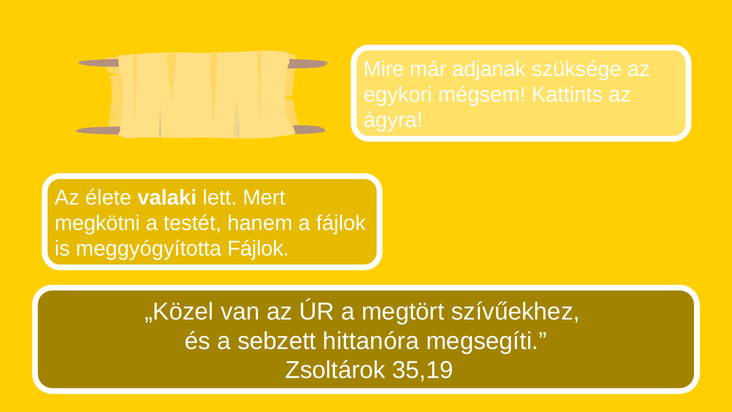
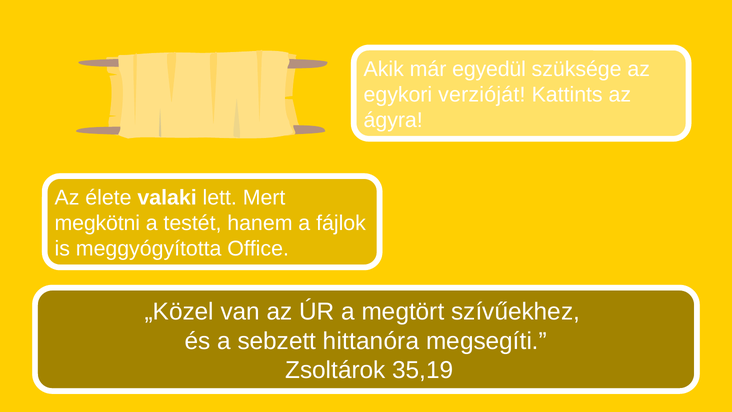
Mire: Mire -> Akik
adjanak: adjanak -> egyedül
mégsem: mégsem -> verzióját
meggyógyította Fájlok: Fájlok -> Office
